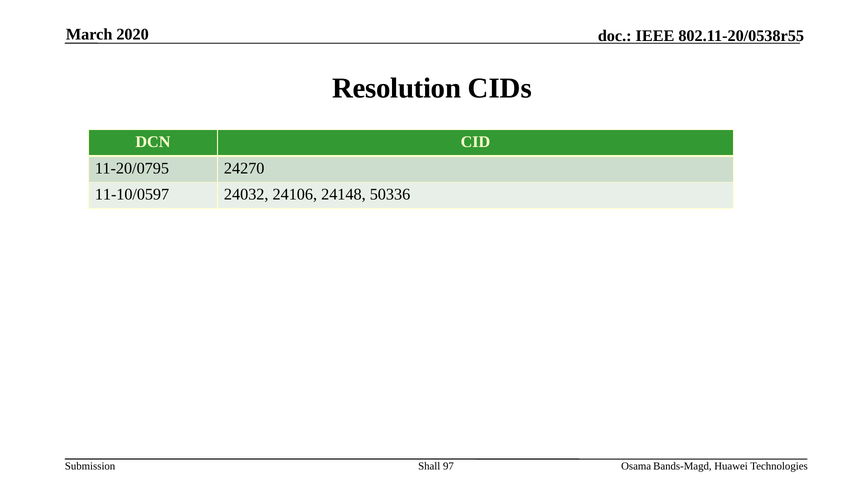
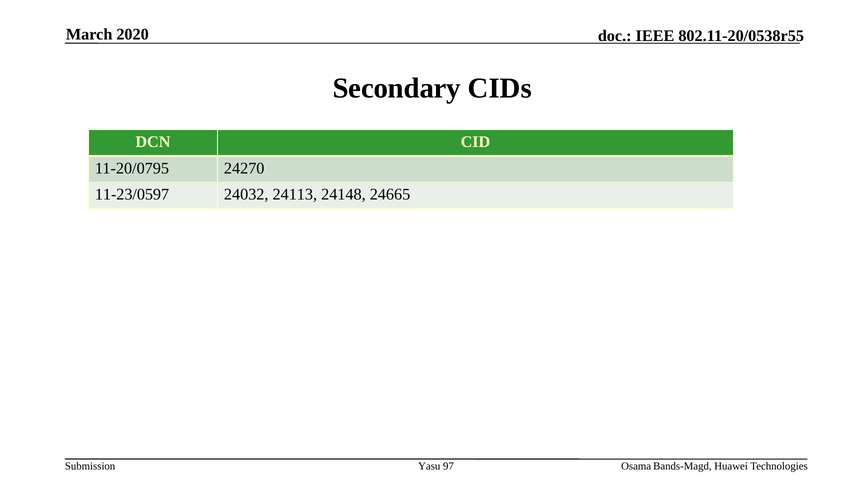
Resolution: Resolution -> Secondary
11-10/0597: 11-10/0597 -> 11-23/0597
24106: 24106 -> 24113
50336: 50336 -> 24665
Shall: Shall -> Yasu
